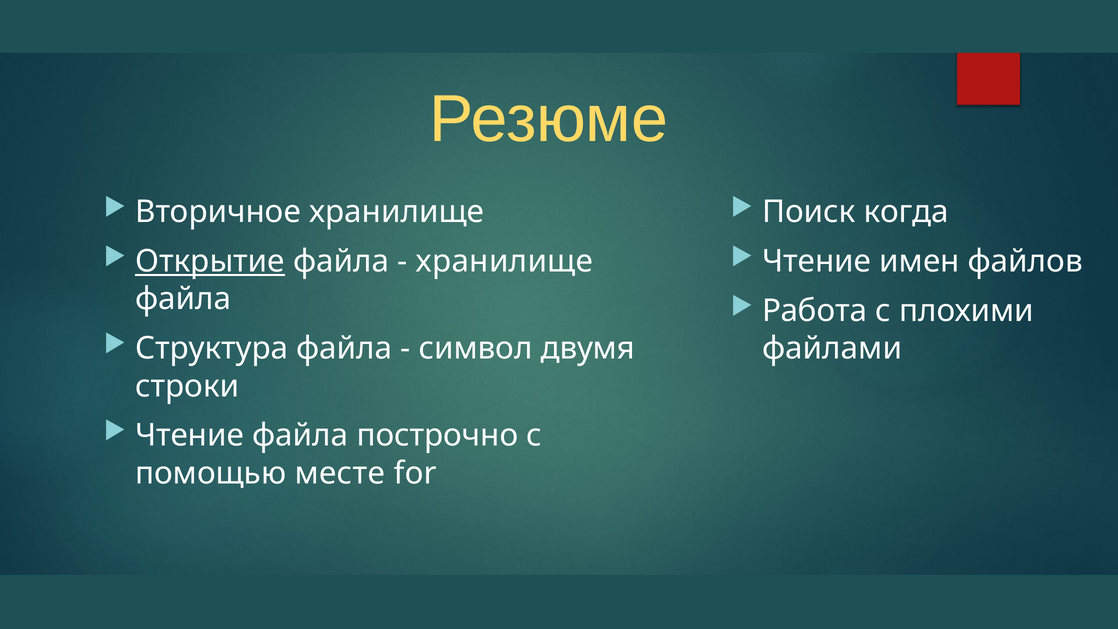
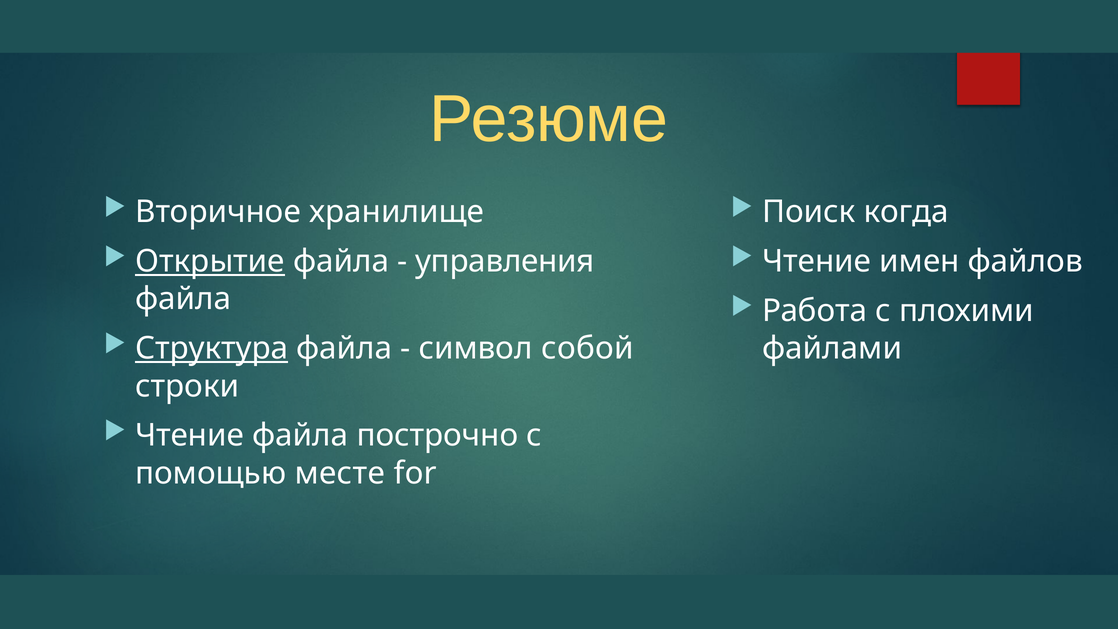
хранилище at (505, 261): хранилище -> управления
Структура underline: none -> present
двумя: двумя -> собой
